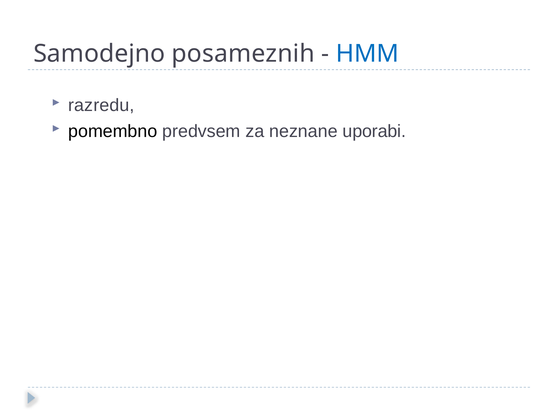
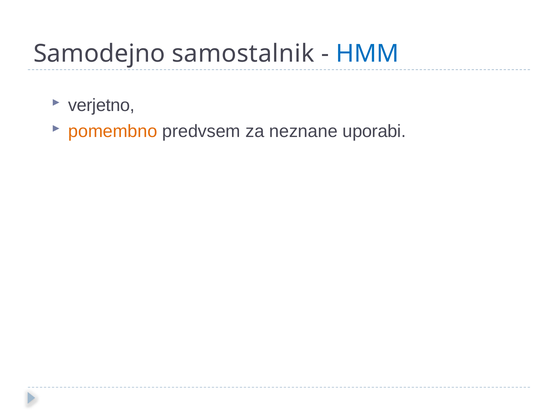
posameznih: posameznih -> samostalnik
razredu: razredu -> verjetno
pomembno colour: black -> orange
